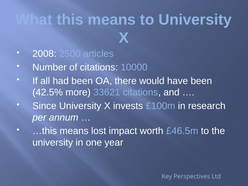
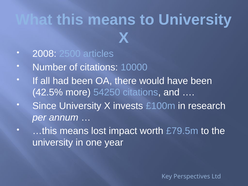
33621: 33621 -> 54250
£46.5m: £46.5m -> £79.5m
